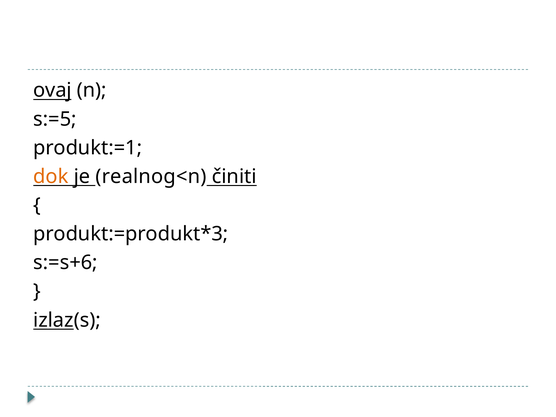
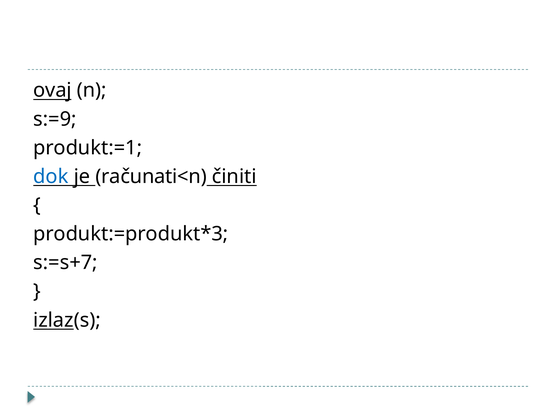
s:=5: s:=5 -> s:=9
dok colour: orange -> blue
realnog<n: realnog<n -> računati<n
s:=s+6: s:=s+6 -> s:=s+7
